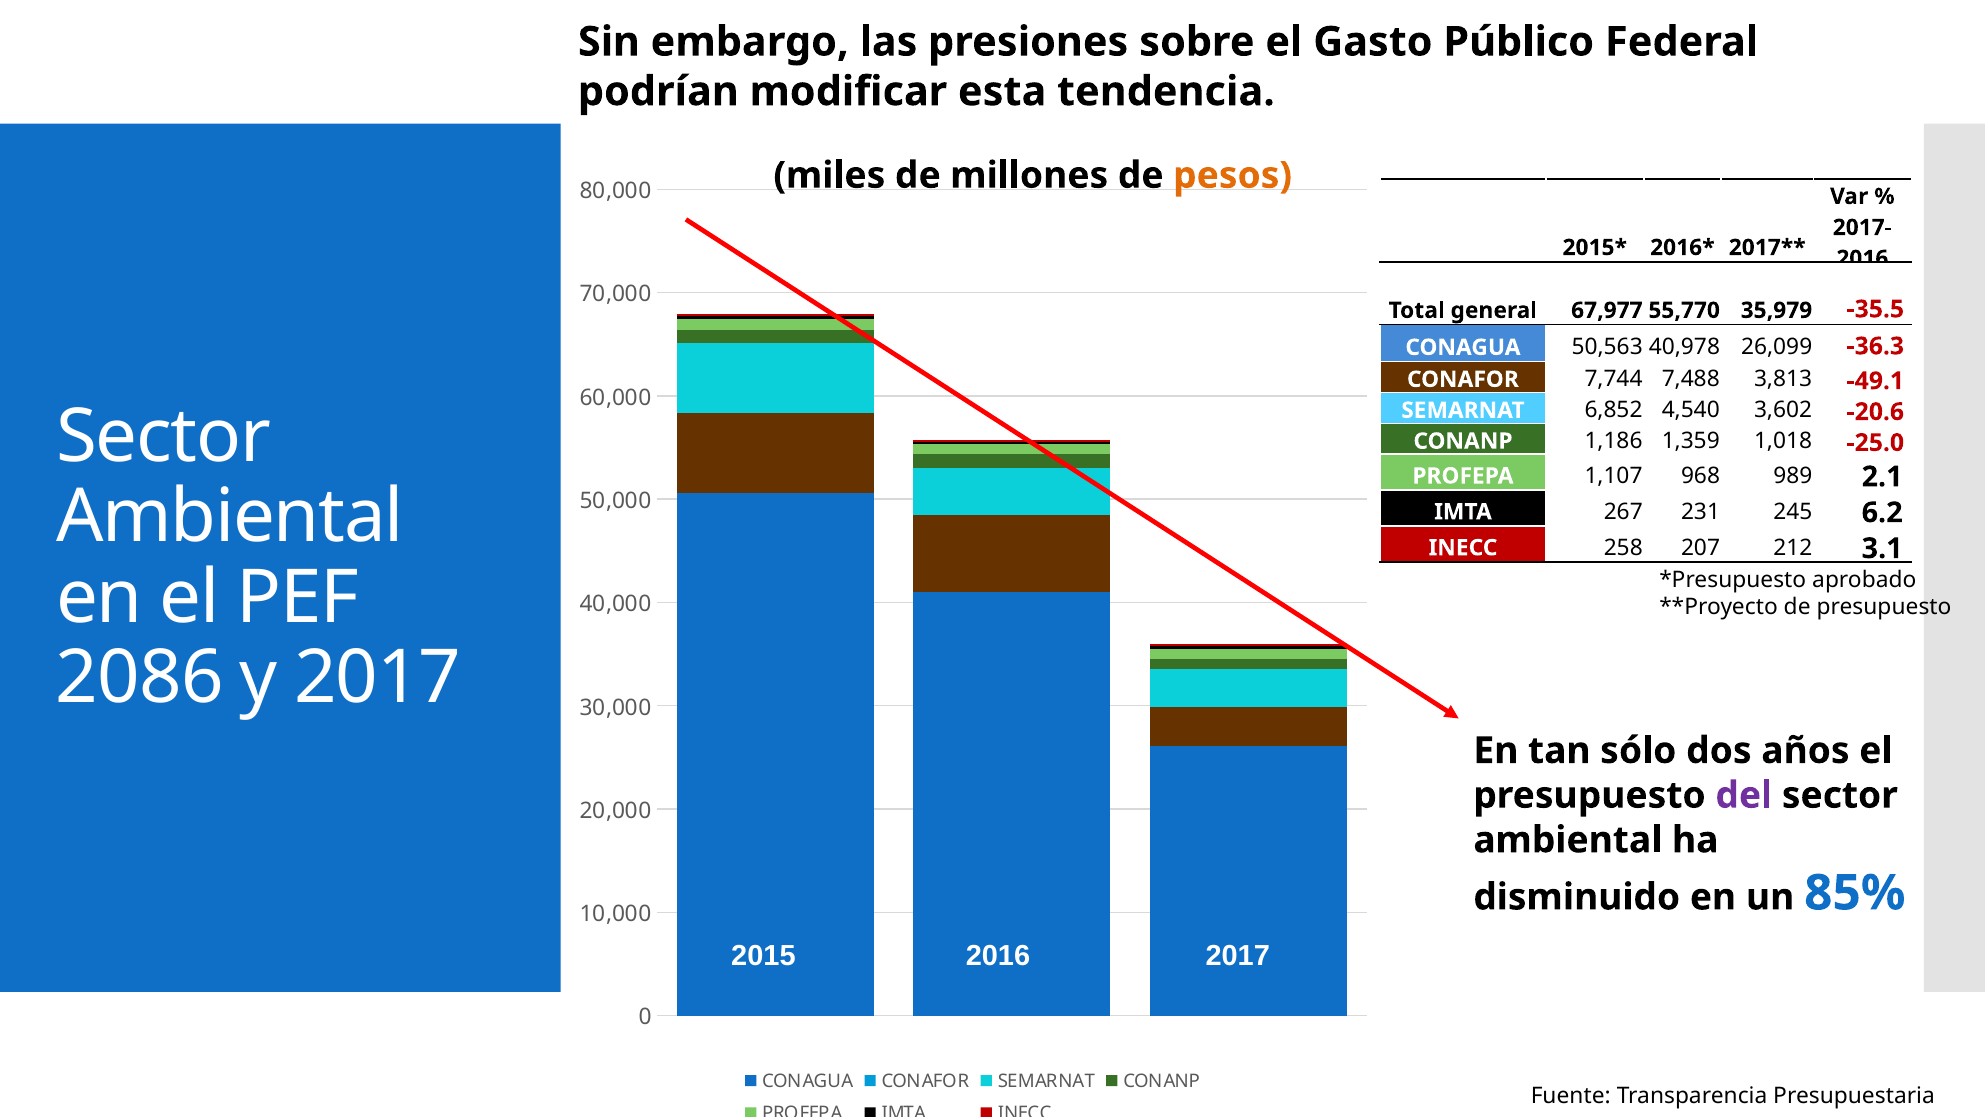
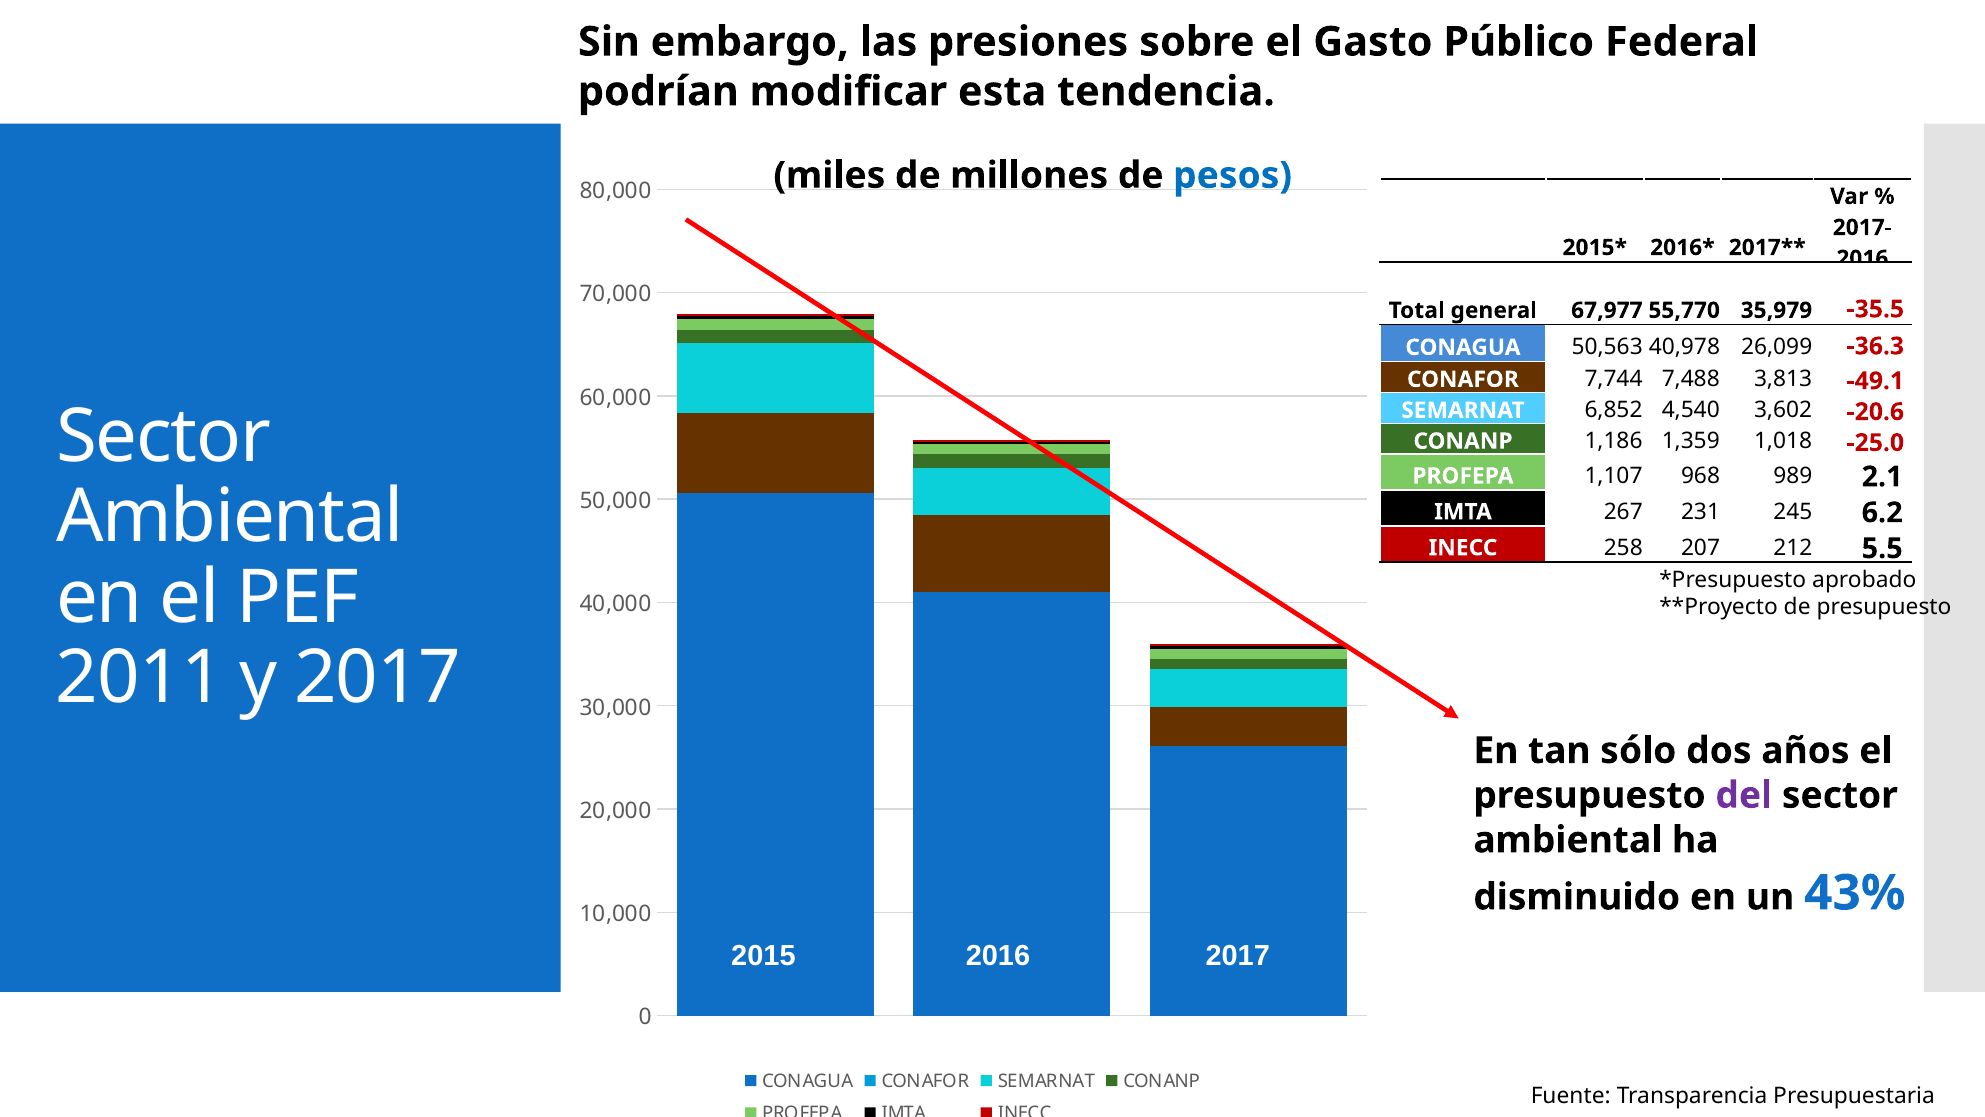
pesos colour: orange -> blue
3.1: 3.1 -> 5.5
2086: 2086 -> 2011
85%: 85% -> 43%
